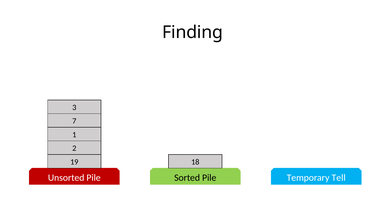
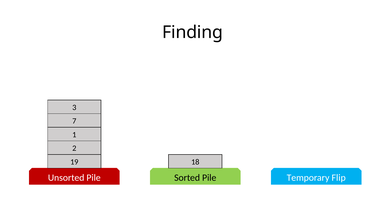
Tell: Tell -> Flip
